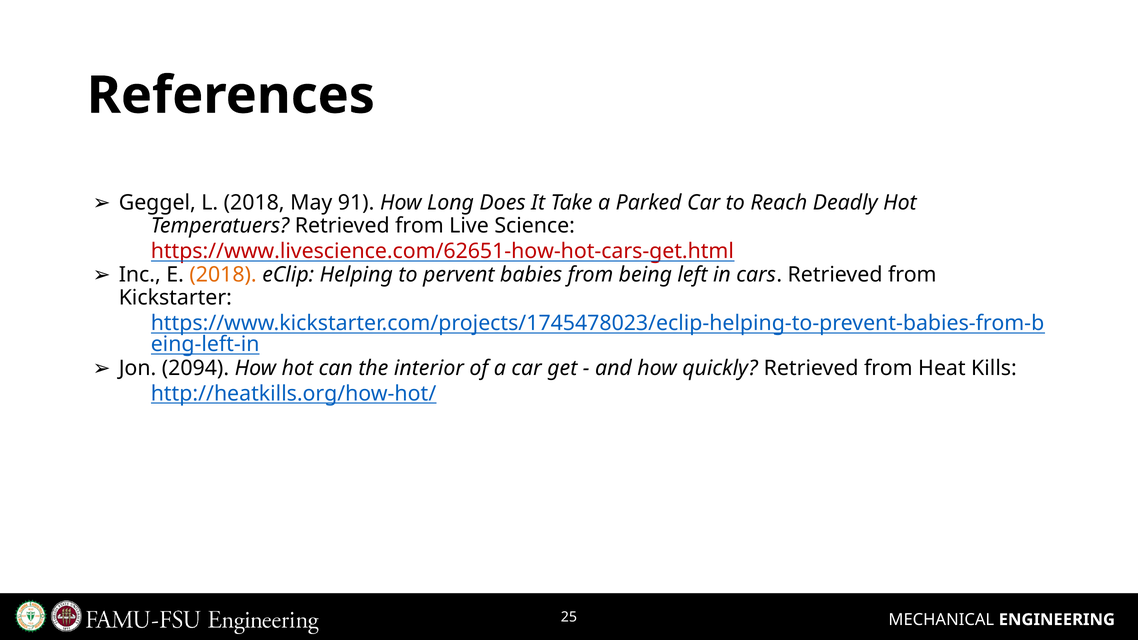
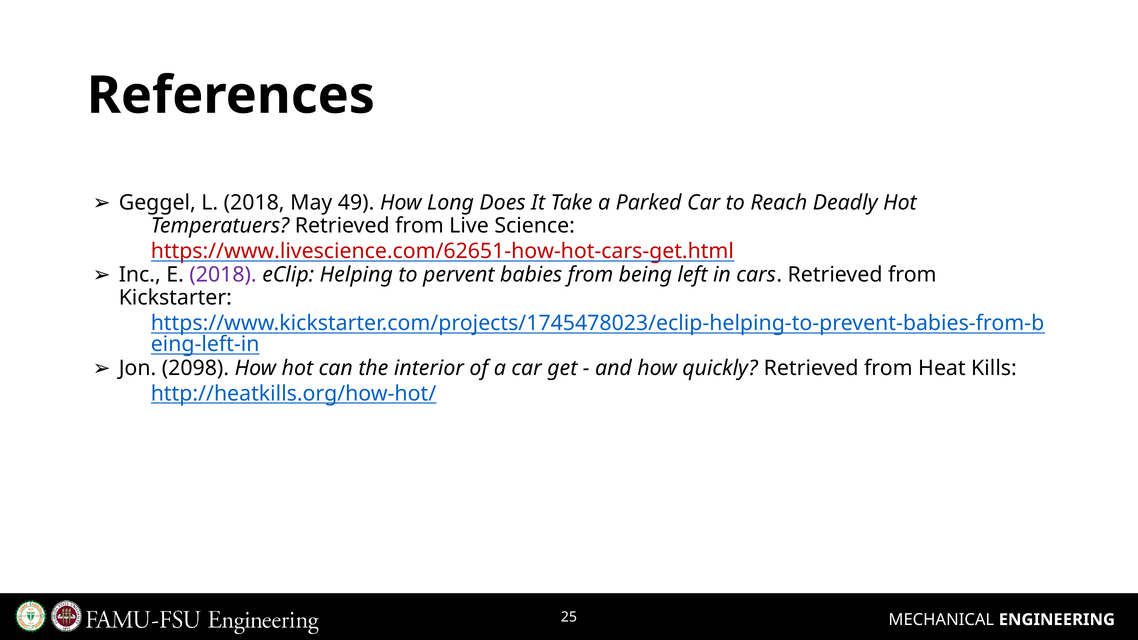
91: 91 -> 49
2018 at (223, 275) colour: orange -> purple
2094: 2094 -> 2098
